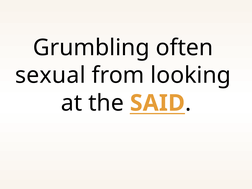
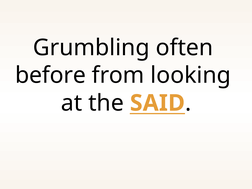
sexual: sexual -> before
